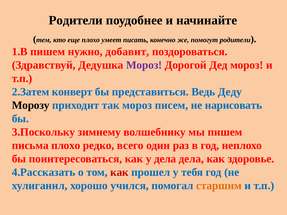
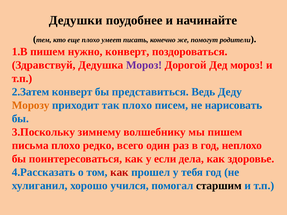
Родители at (76, 20): Родители -> Дедушки
нужно добавит: добавит -> конверт
Морозу colour: black -> orange
так мороз: мороз -> плохо
у дела: дела -> если
старшим colour: orange -> black
